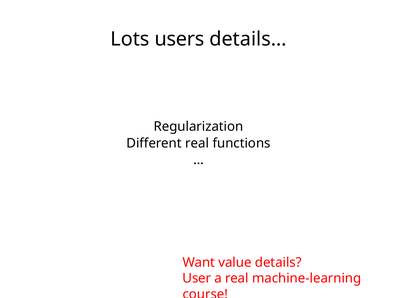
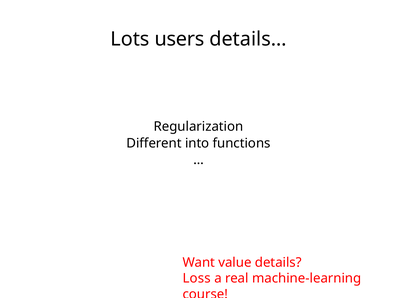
Different real: real -> into
User: User -> Loss
